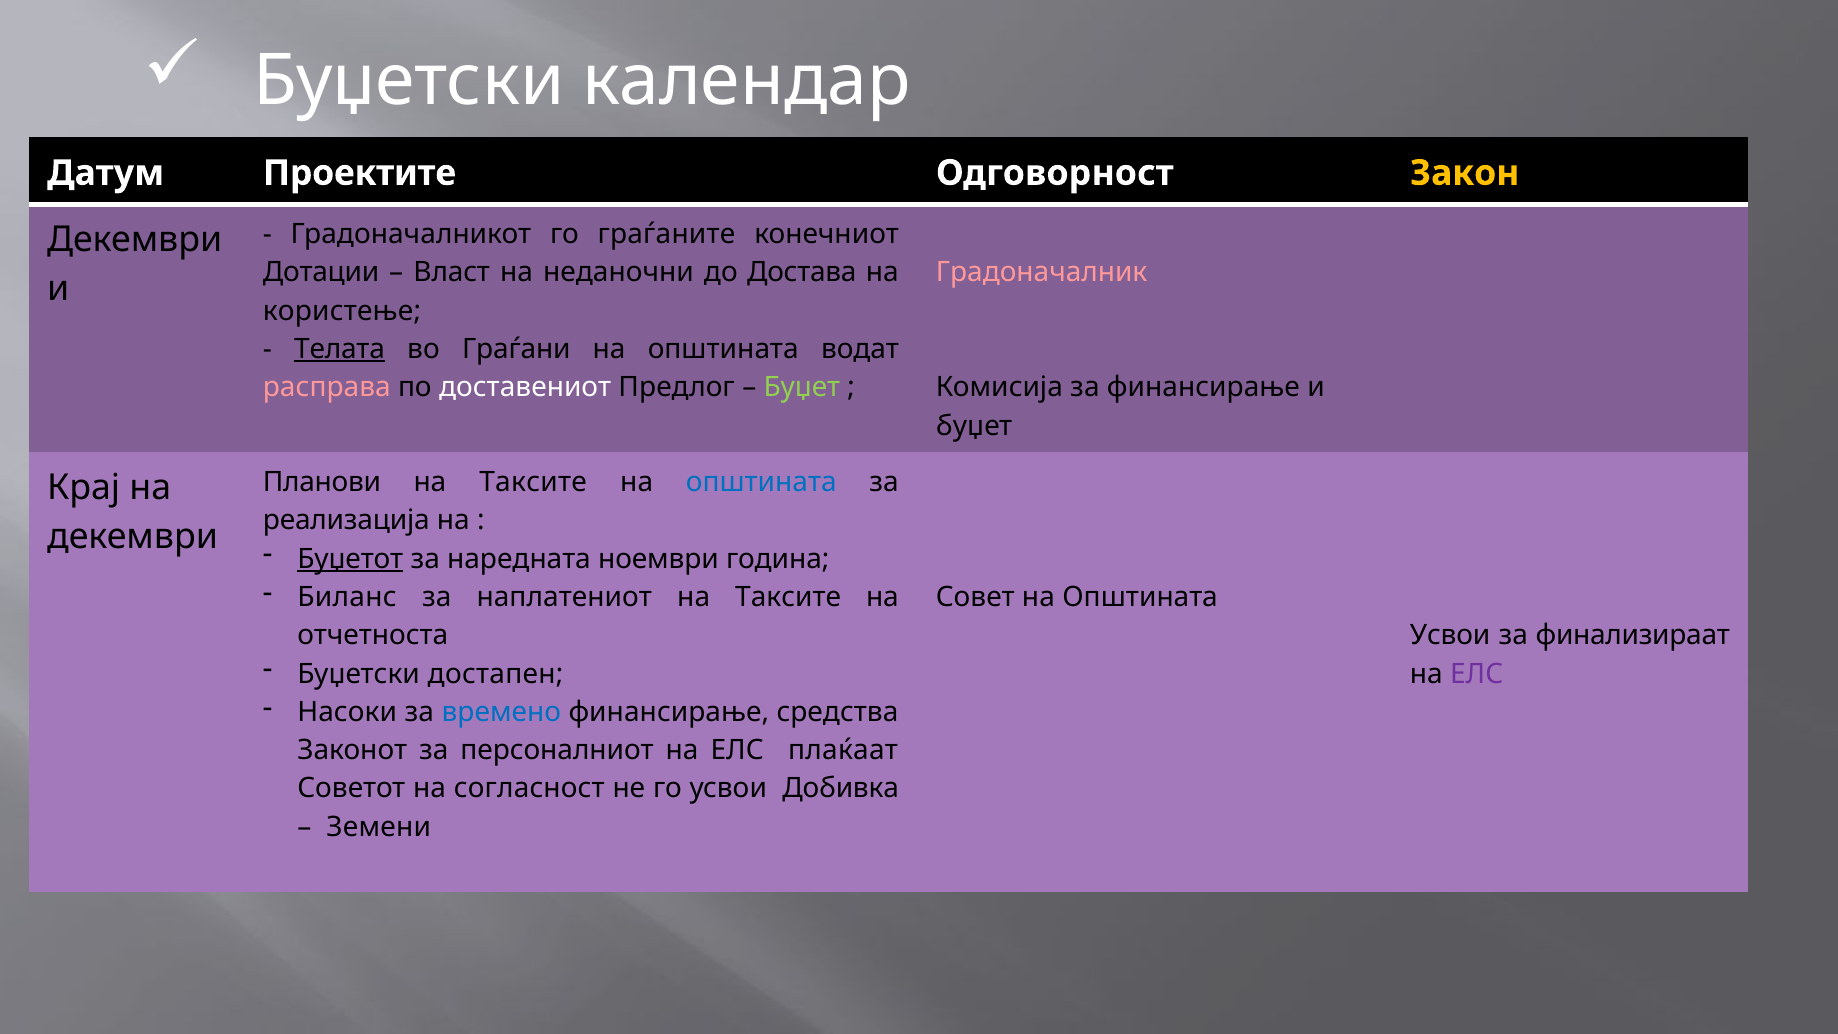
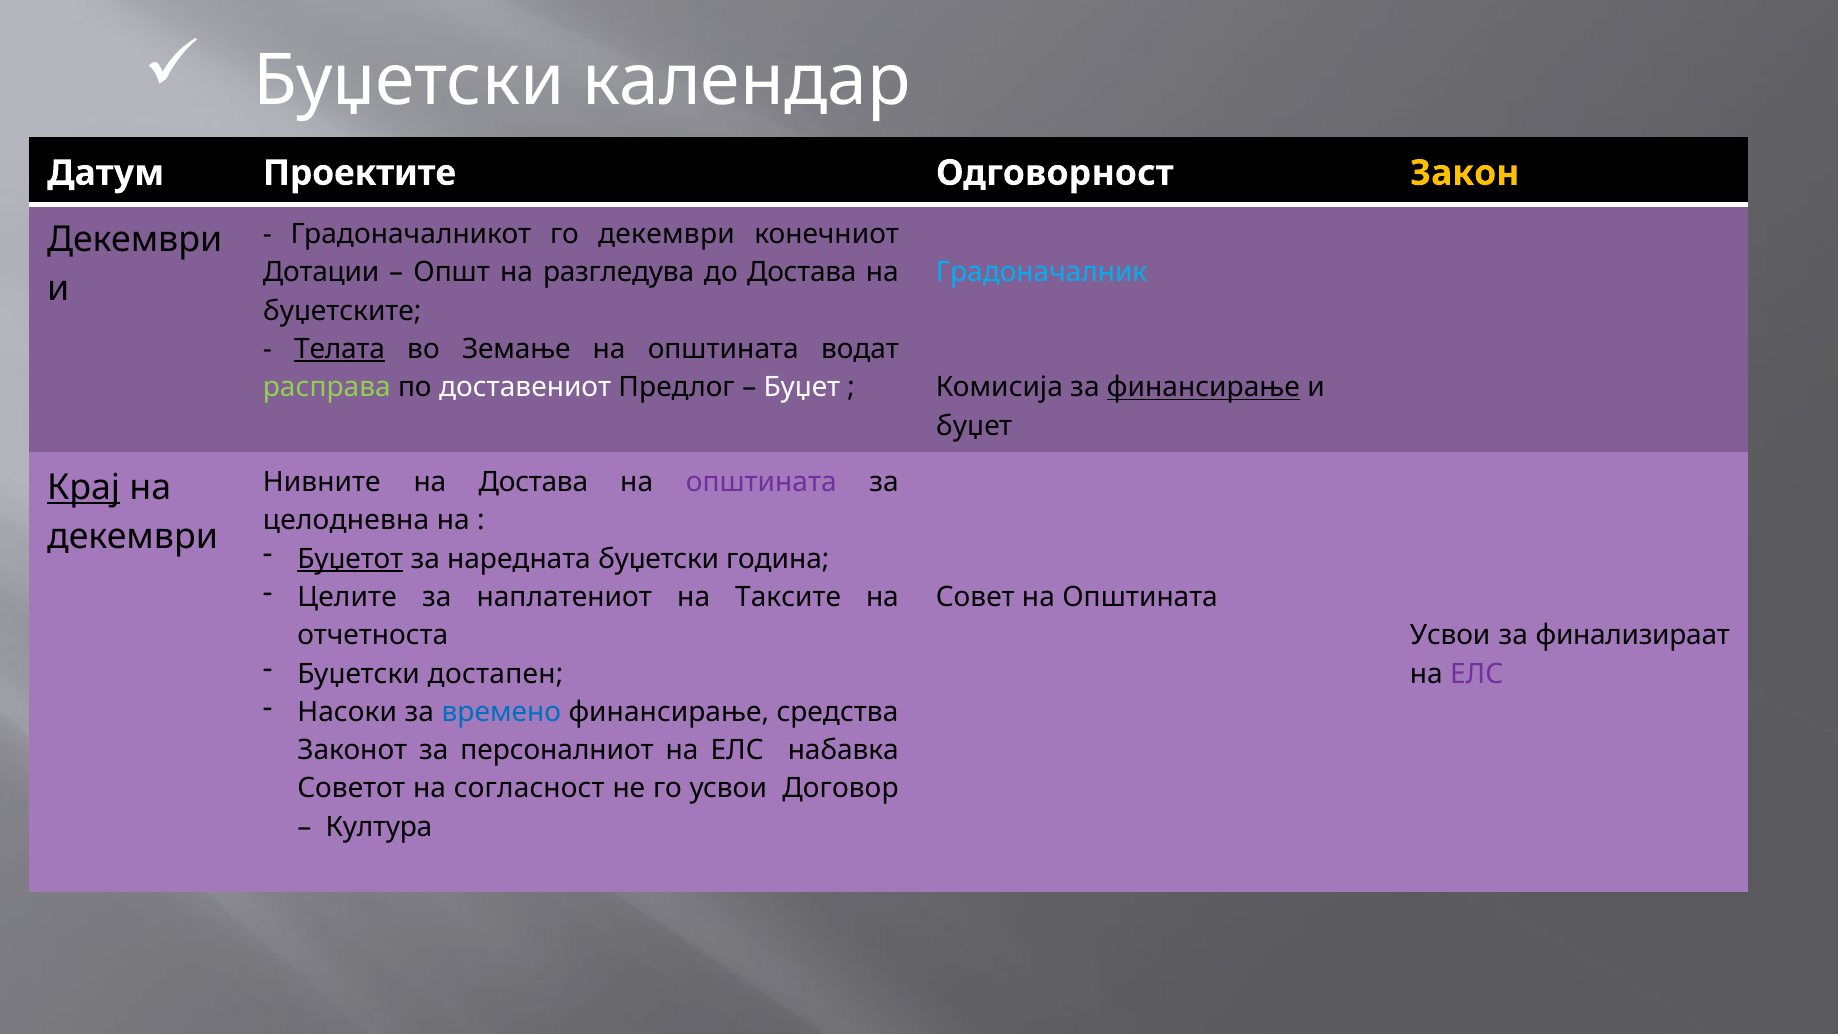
го граѓаните: граѓаните -> декември
Власт: Власт -> Општ
неданочни: неданочни -> разгледува
Градоначалник colour: pink -> light blue
користење: користење -> буџетските
Граѓани: Граѓани -> Земање
расправа colour: pink -> light green
Буџет at (802, 387) colour: light green -> white
финансирање at (1203, 387) underline: none -> present
Планови: Планови -> Нивните
Таксите at (533, 482): Таксите -> Достава
општината at (761, 482) colour: blue -> purple
Крај underline: none -> present
реализација: реализација -> целодневна
наредната ноември: ноември -> буџетски
Биланс: Биланс -> Целите
плаќаат: плаќаат -> набавка
Добивка: Добивка -> Договор
Земени: Земени -> Култура
